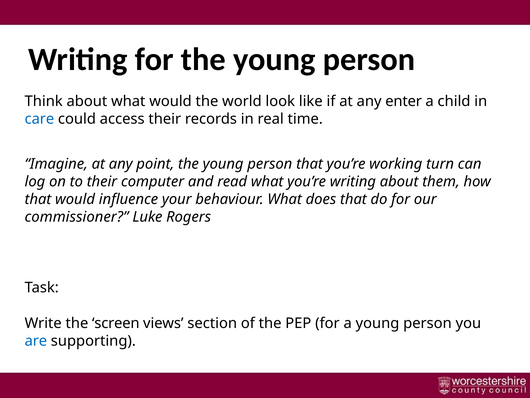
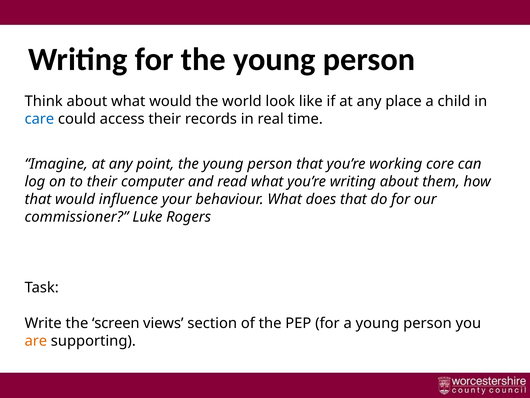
enter: enter -> place
turn: turn -> core
are colour: blue -> orange
